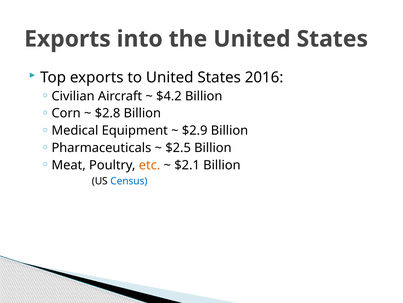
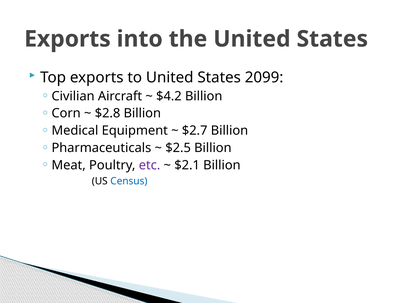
2016: 2016 -> 2099
$2.9: $2.9 -> $2.7
etc colour: orange -> purple
